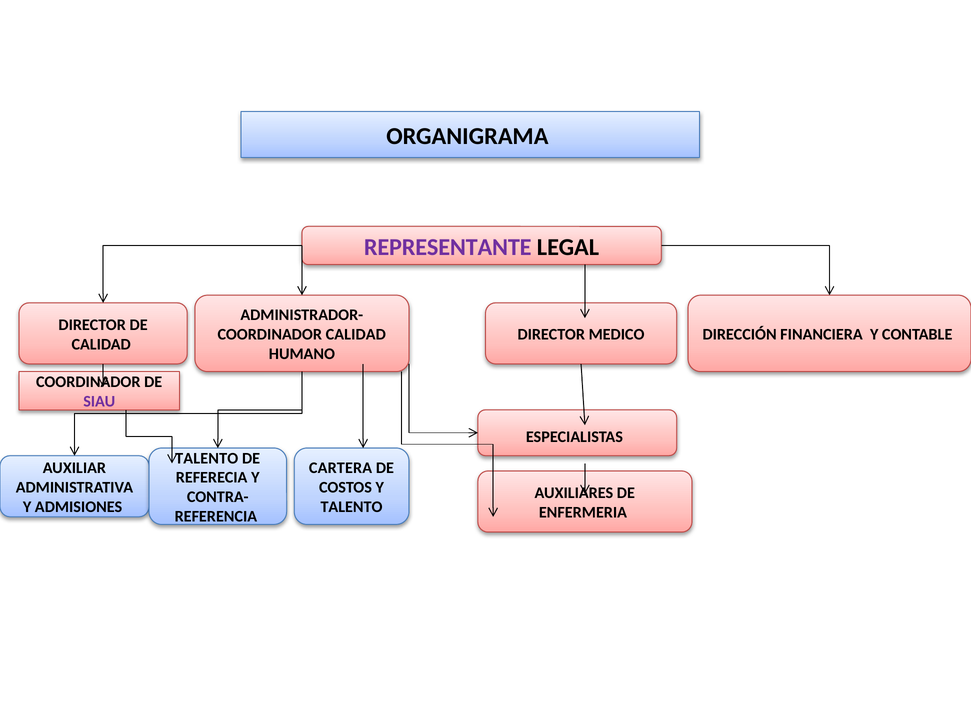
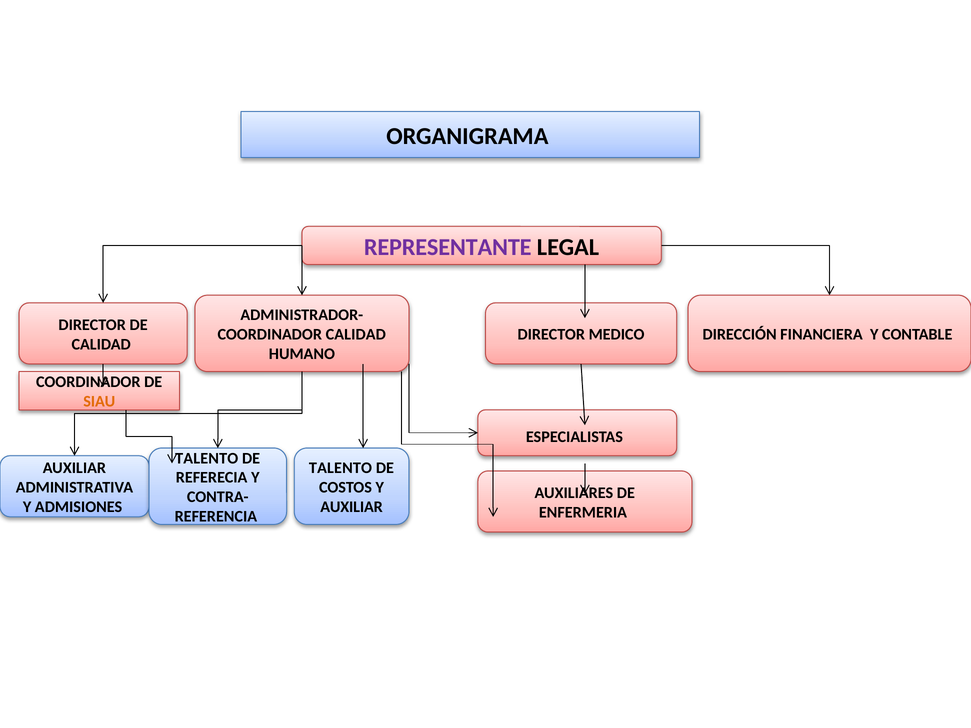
SIAU colour: purple -> orange
CARTERA at (341, 468): CARTERA -> TALENTO
TALENTO at (351, 507): TALENTO -> AUXILIAR
